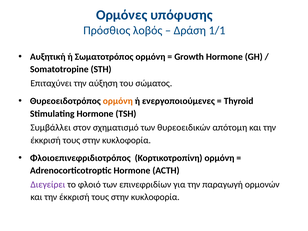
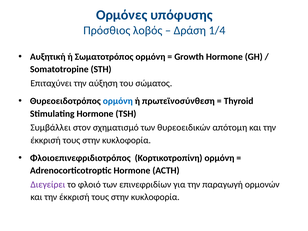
1/1: 1/1 -> 1/4
ορμόνη at (118, 101) colour: orange -> blue
ενεργοποιούμενες: ενεργοποιούμενες -> πρωτεϊνοσύνθεση
